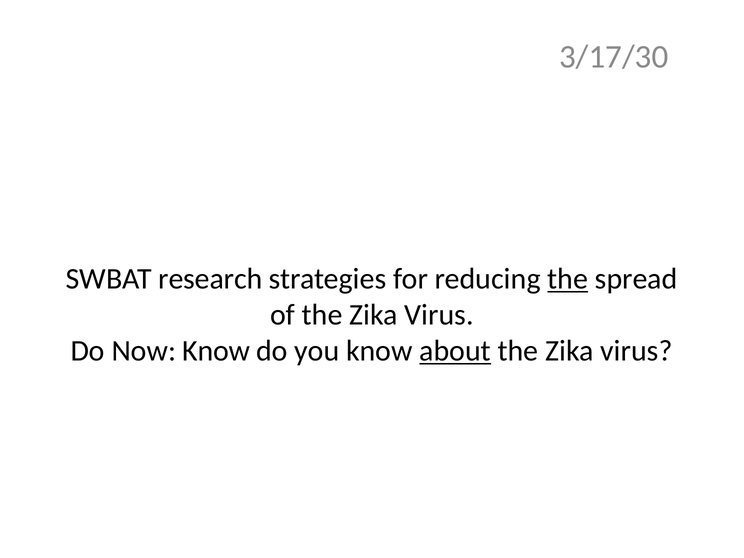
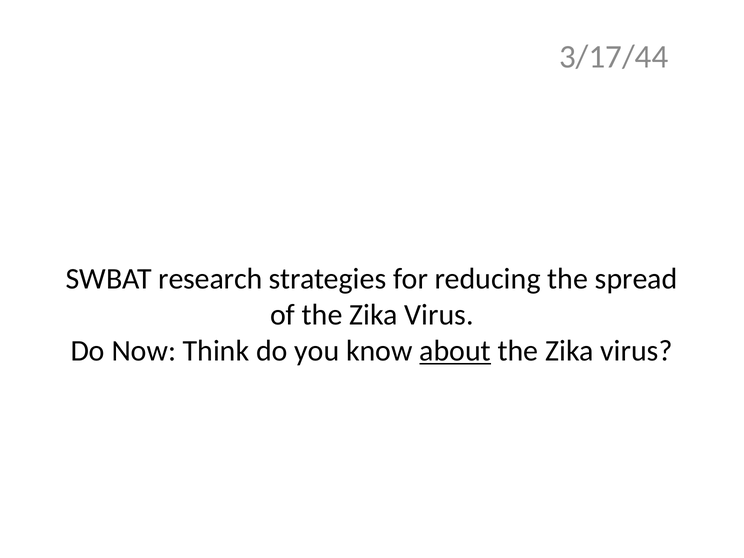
3/17/30: 3/17/30 -> 3/17/44
the at (568, 279) underline: present -> none
Now Know: Know -> Think
